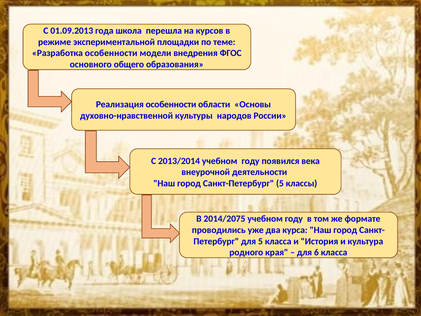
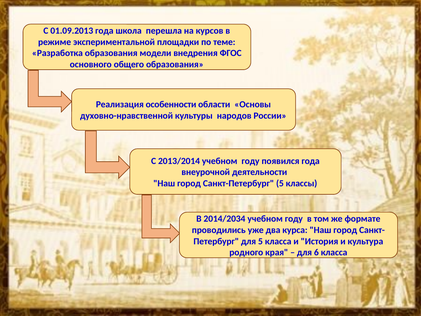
Разработка особенности: особенности -> образования
появился века: века -> года
2014/2075: 2014/2075 -> 2014/2034
